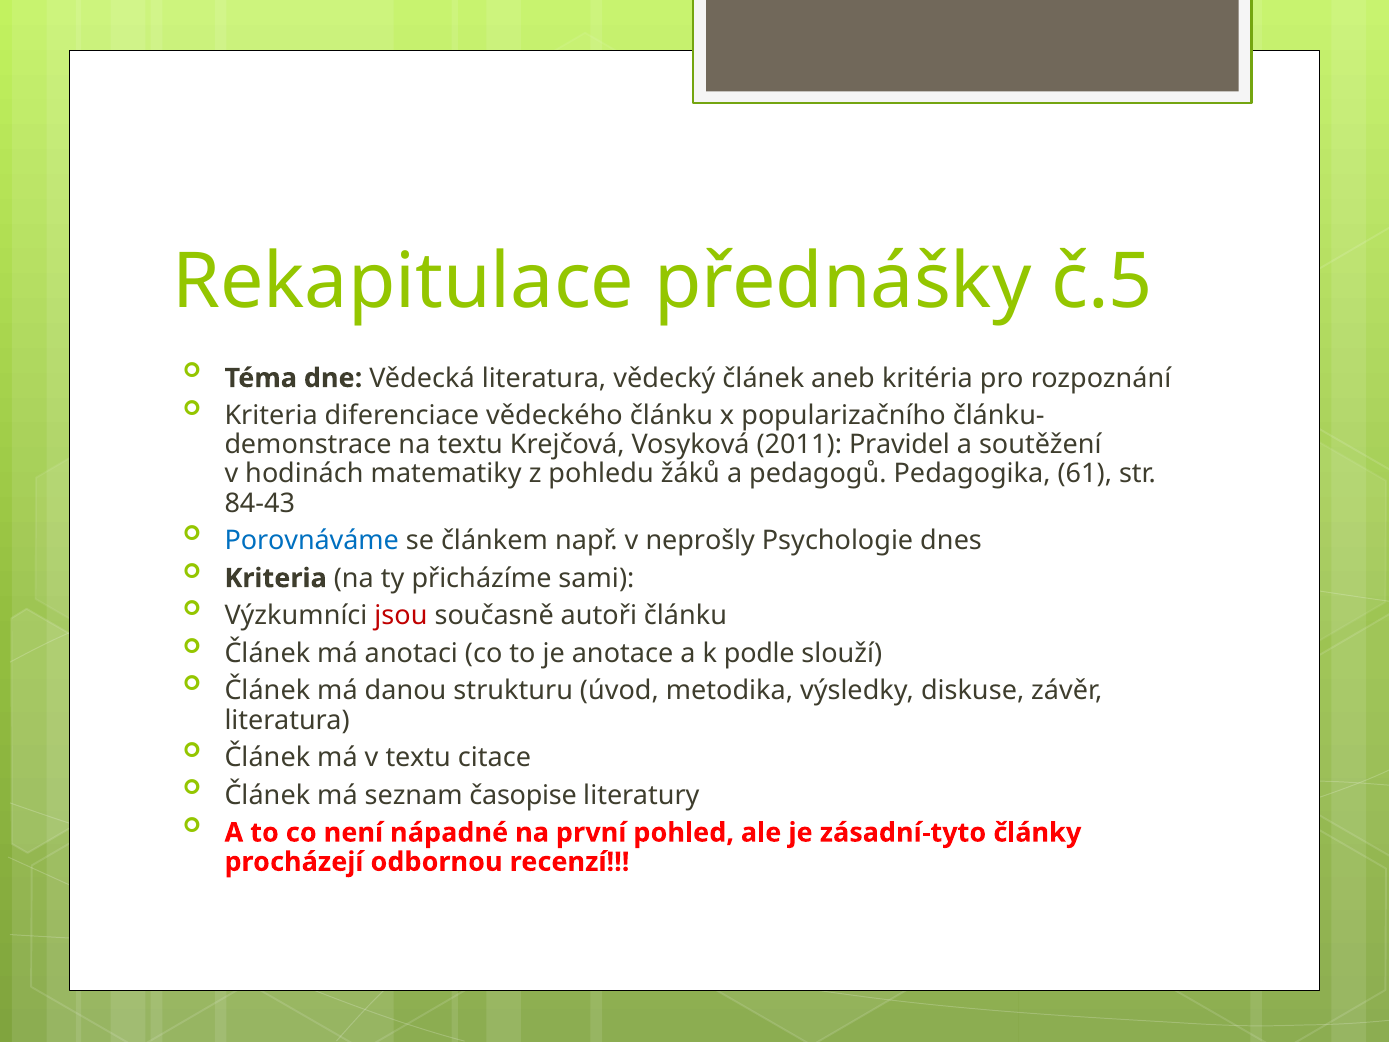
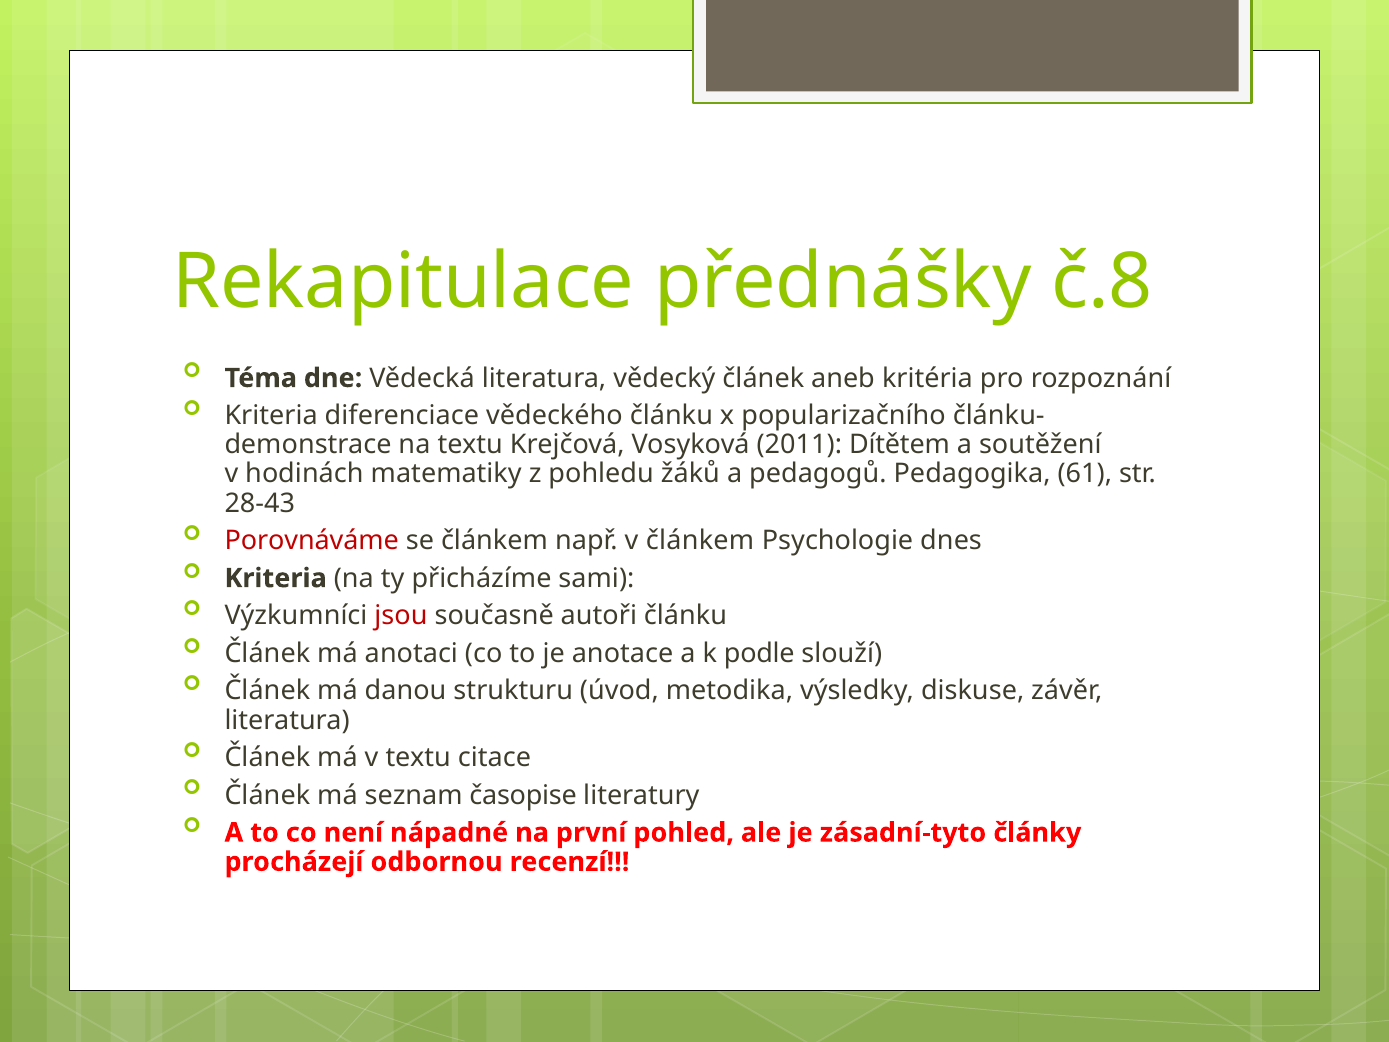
č.5: č.5 -> č.8
Pravidel: Pravidel -> Dítětem
84-43: 84-43 -> 28-43
Porovnáváme colour: blue -> red
v neprošly: neprošly -> článkem
